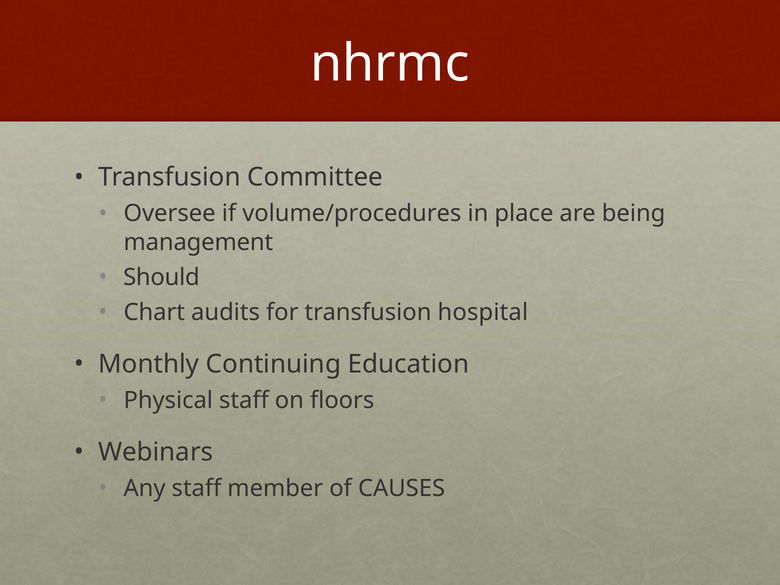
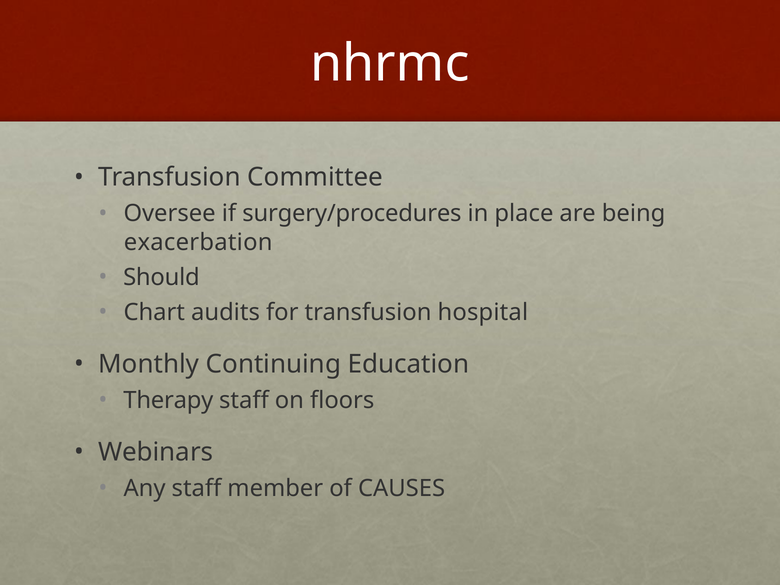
volume/procedures: volume/procedures -> surgery/procedures
management: management -> exacerbation
Physical: Physical -> Therapy
